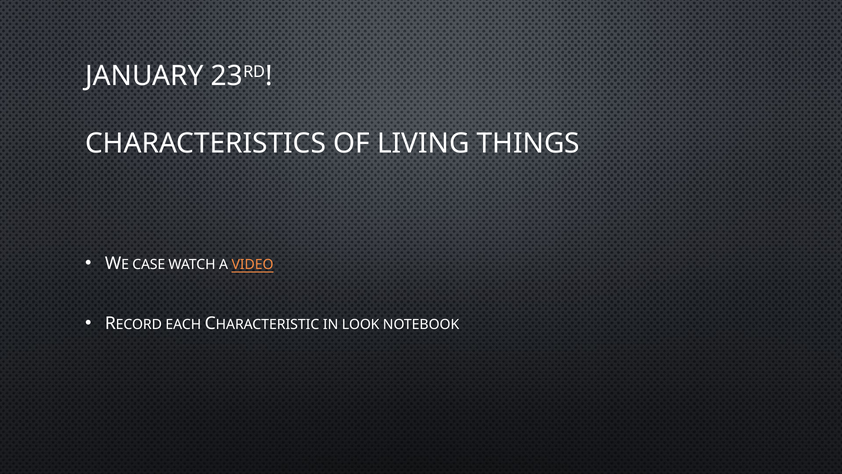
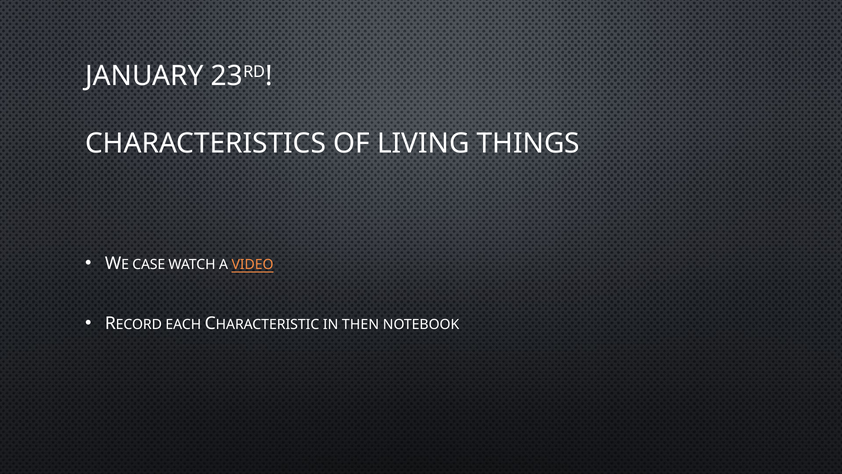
LOOK: LOOK -> THEN
